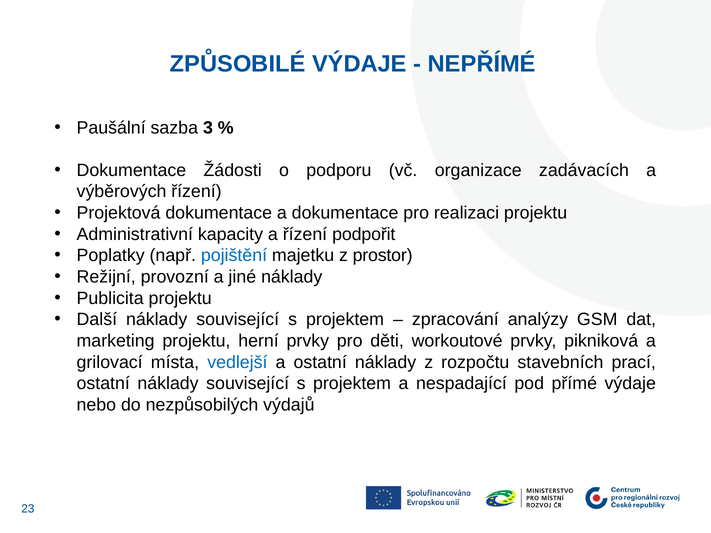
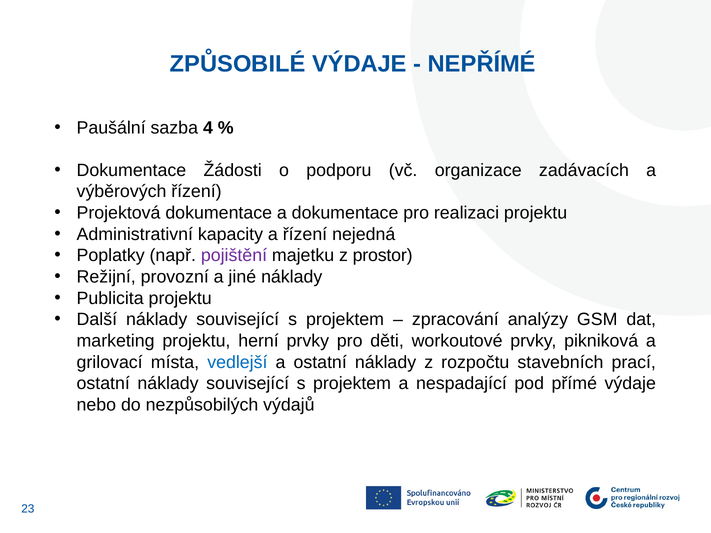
3: 3 -> 4
podpořit: podpořit -> nejedná
pojištění colour: blue -> purple
